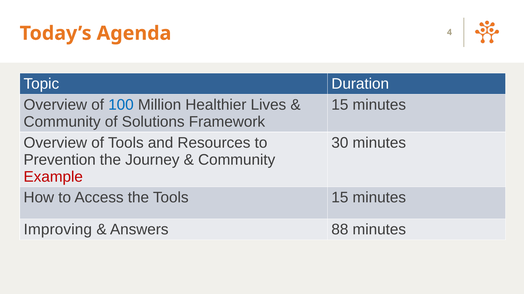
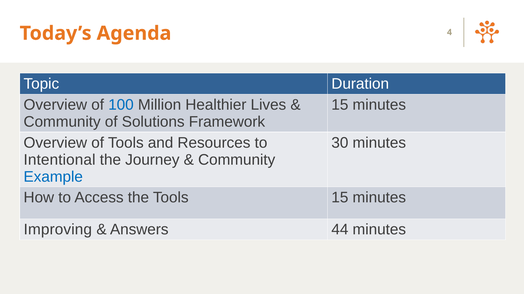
Prevention: Prevention -> Intentional
Example colour: red -> blue
88: 88 -> 44
